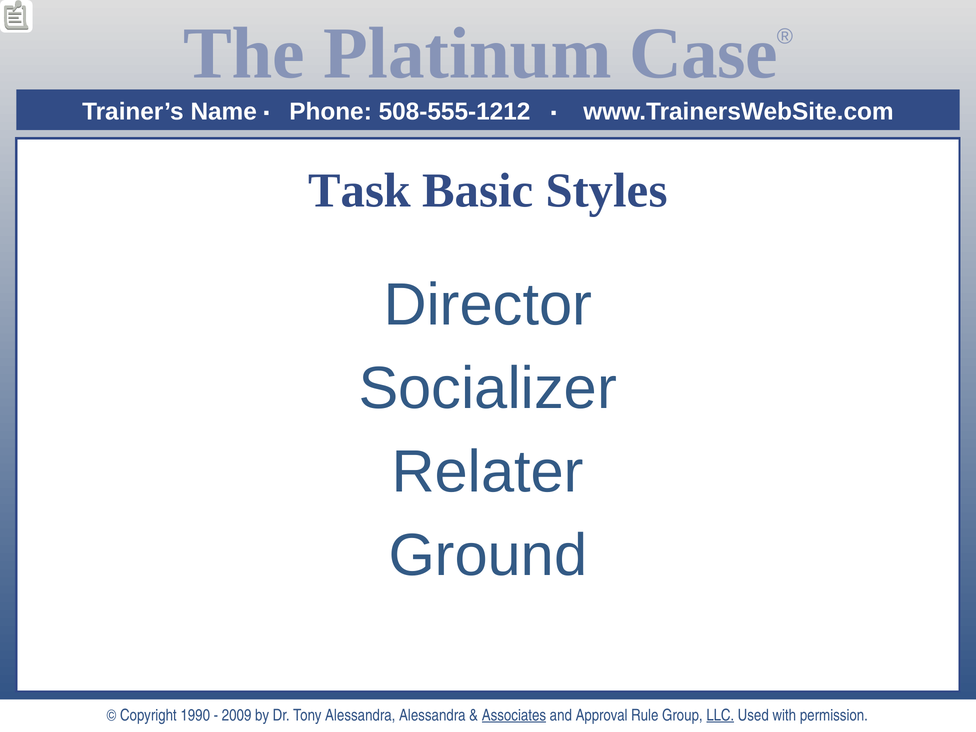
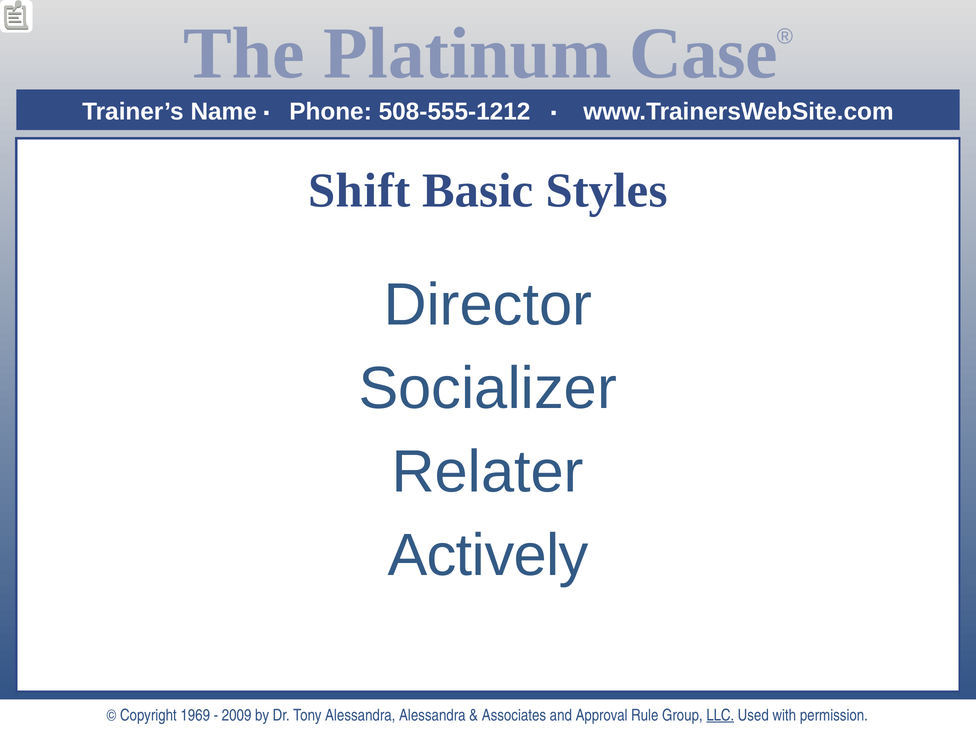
Task: Task -> Shift
Ground: Ground -> Actively
1990: 1990 -> 1969
Associates underline: present -> none
